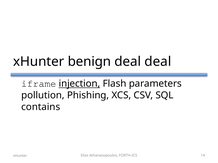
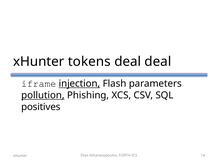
benign: benign -> tokens
pollution underline: none -> present
contains: contains -> positives
